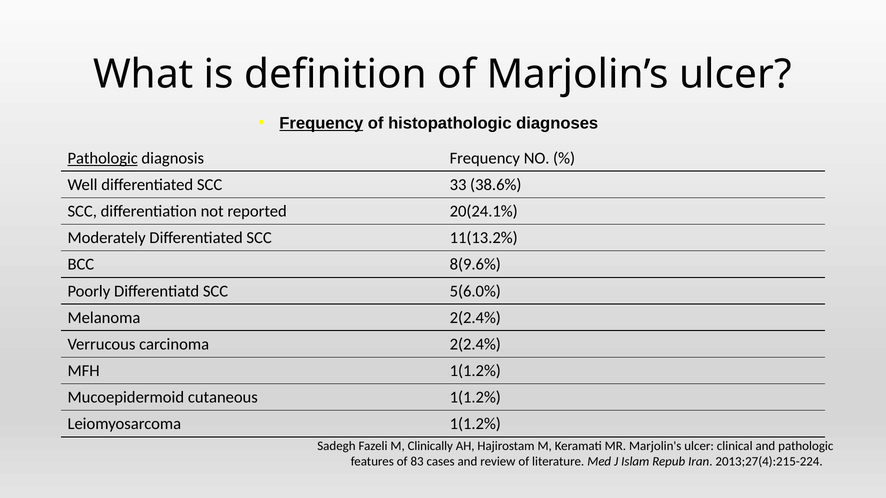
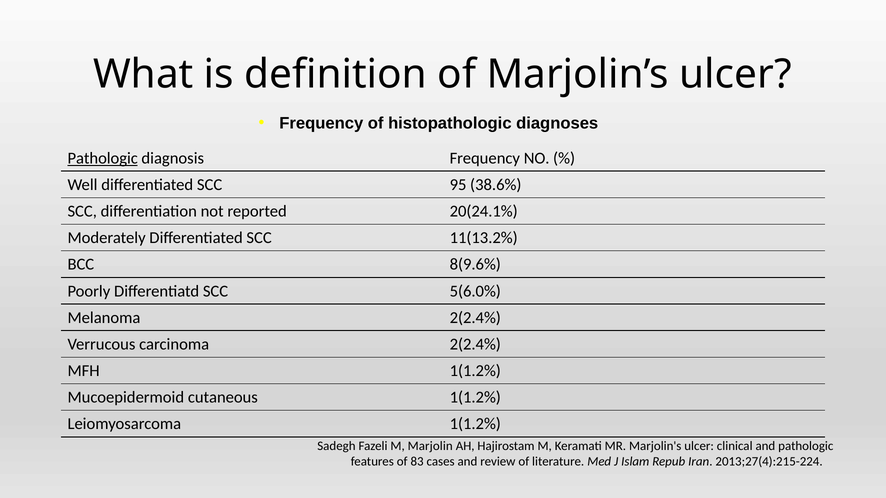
Frequency at (321, 123) underline: present -> none
33: 33 -> 95
Clinically: Clinically -> Marjolin
